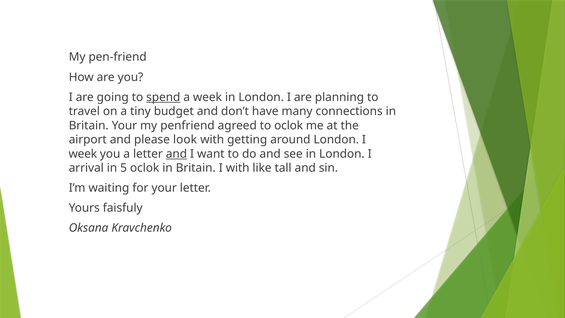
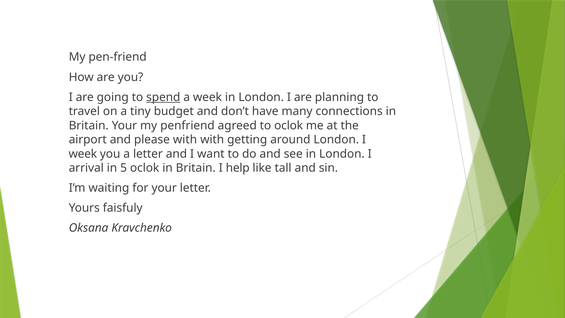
please look: look -> with
and at (176, 154) underline: present -> none
I with: with -> help
